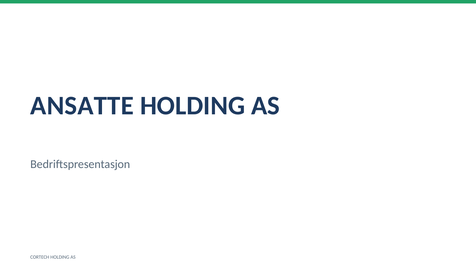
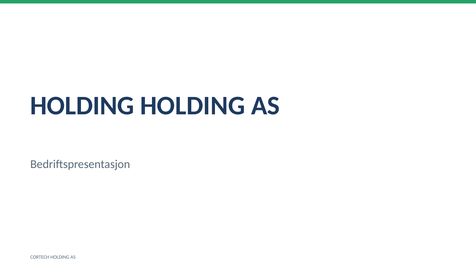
ANSATTE at (82, 106): ANSATTE -> HOLDING
